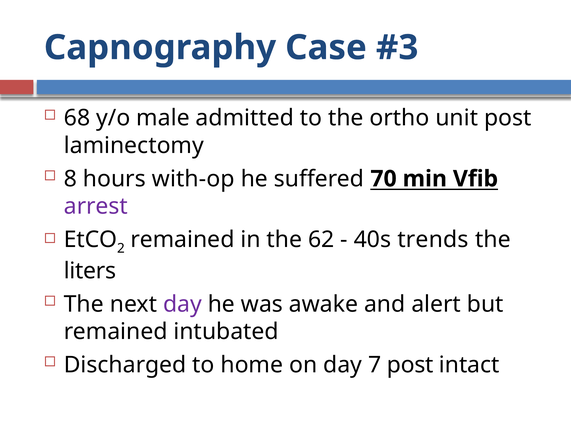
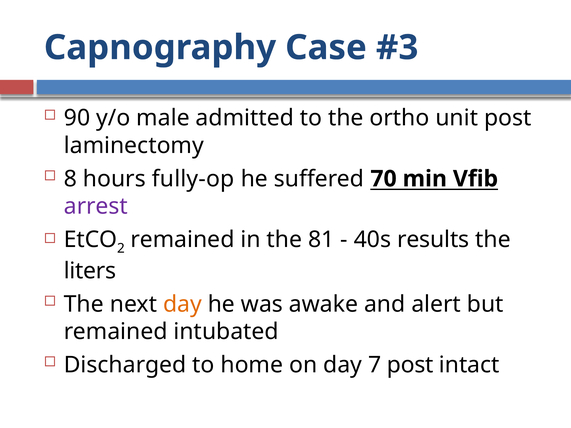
68: 68 -> 90
with-op: with-op -> fully-op
62: 62 -> 81
trends: trends -> results
day at (182, 304) colour: purple -> orange
